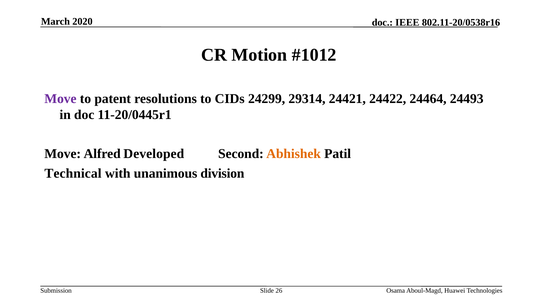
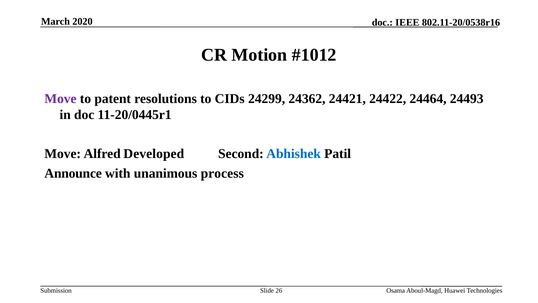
29314: 29314 -> 24362
Abhishek colour: orange -> blue
Technical: Technical -> Announce
division: division -> process
